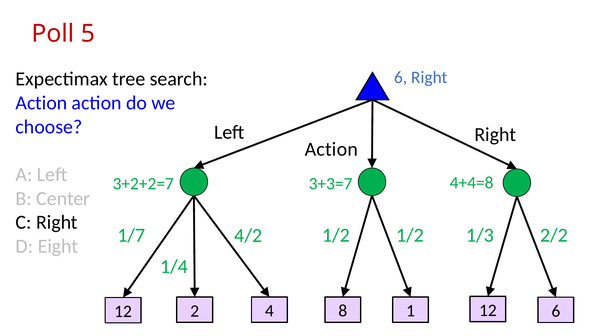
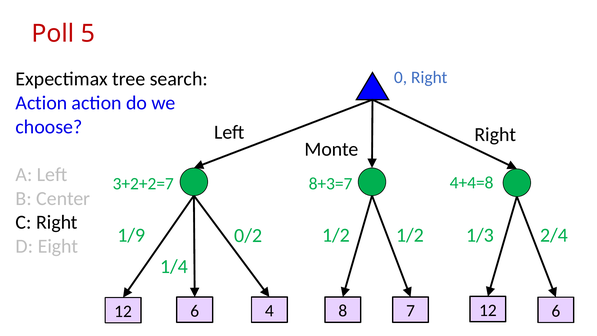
6 at (401, 78): 6 -> 0
Action at (331, 149): Action -> Monte
3+3=7: 3+3=7 -> 8+3=7
1/7: 1/7 -> 1/9
4/2: 4/2 -> 0/2
2/2: 2/2 -> 2/4
2 at (195, 311): 2 -> 6
1: 1 -> 7
